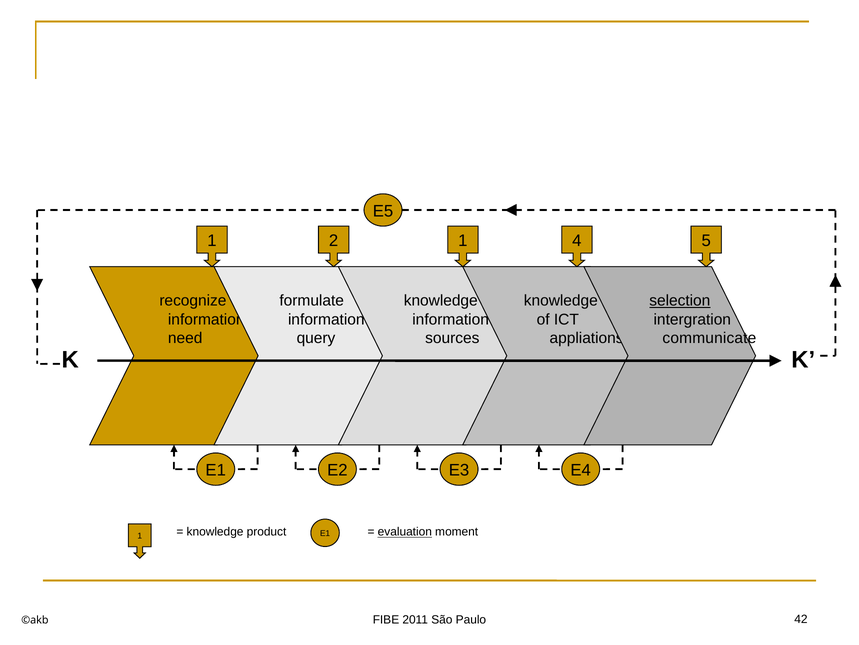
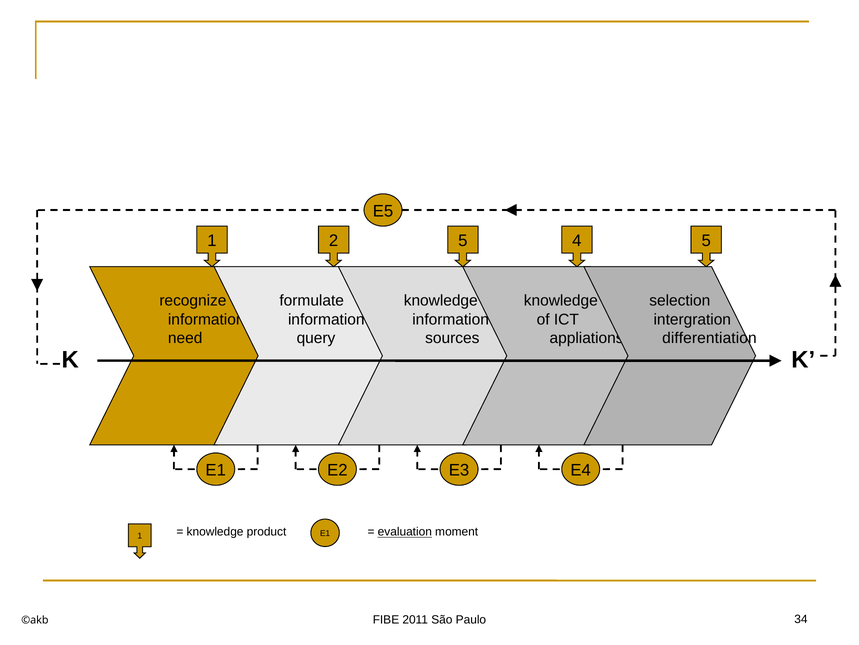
2 1: 1 -> 5
selection underline: present -> none
communicate: communicate -> differentiation
42: 42 -> 34
